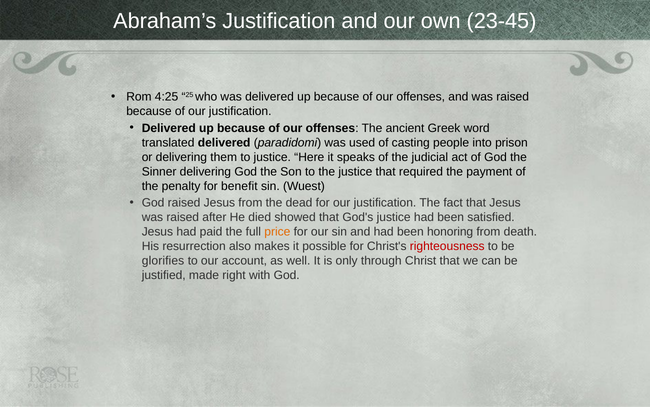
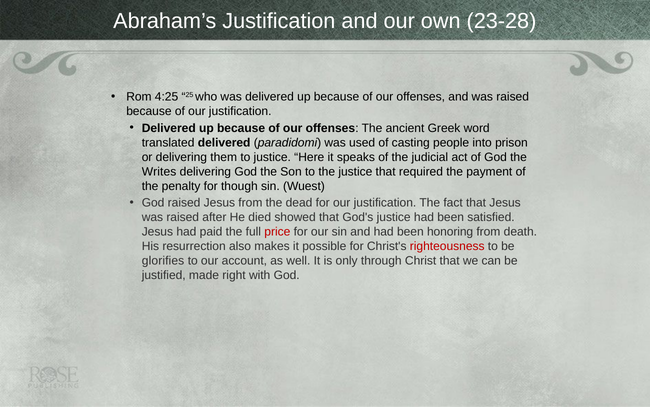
23-45: 23-45 -> 23-28
Sinner: Sinner -> Writes
benefit: benefit -> though
price colour: orange -> red
